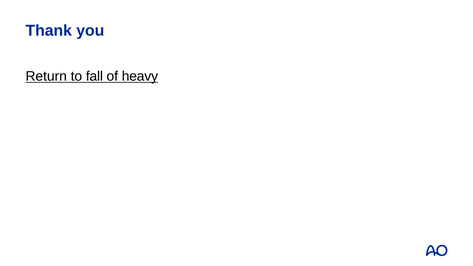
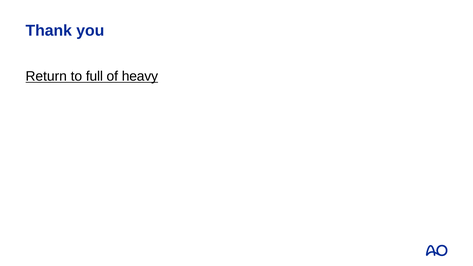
fall: fall -> full
